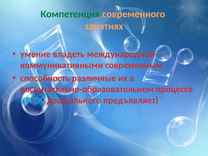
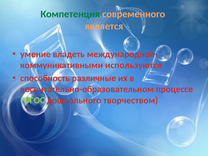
занятиях: занятиях -> является
современным: современным -> используются
ФГОС colour: light blue -> light green
предъявляет: предъявляет -> творчеством
